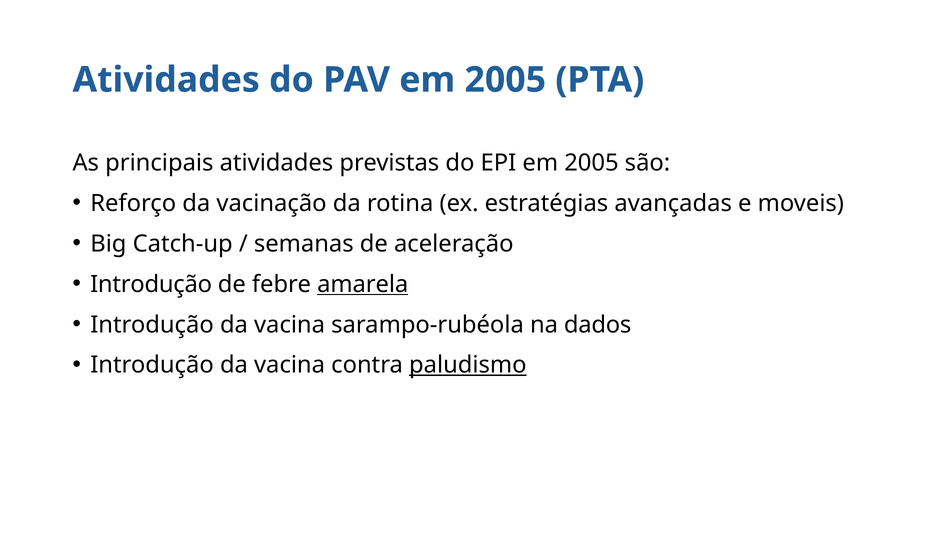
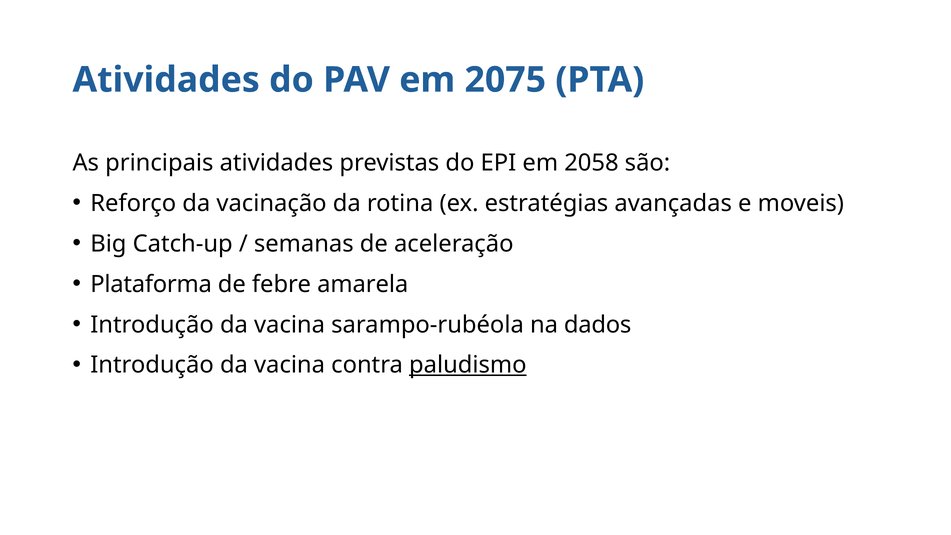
PAV em 2005: 2005 -> 2075
EPI em 2005: 2005 -> 2058
Introdução at (151, 284): Introdução -> Plataforma
amarela underline: present -> none
